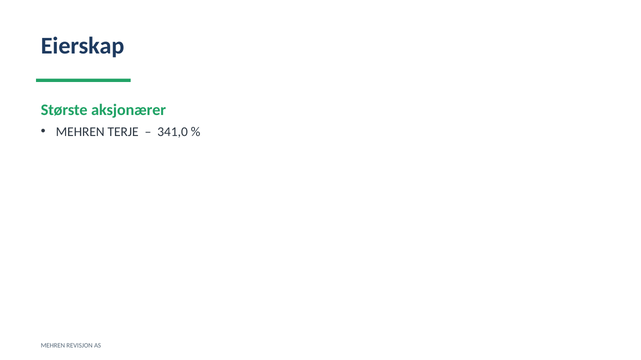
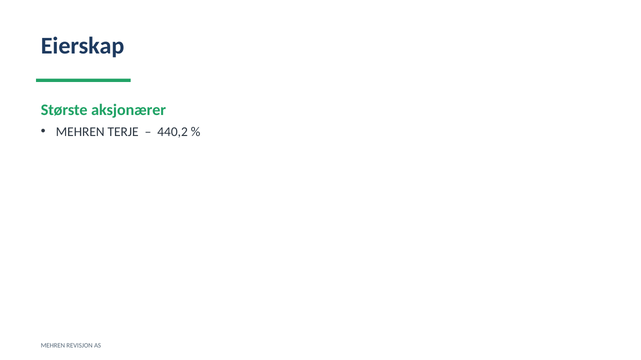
341,0: 341,0 -> 440,2
